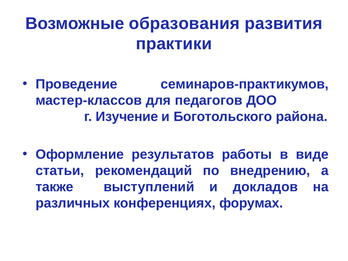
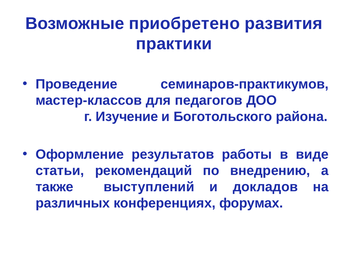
образования: образования -> приобретено
